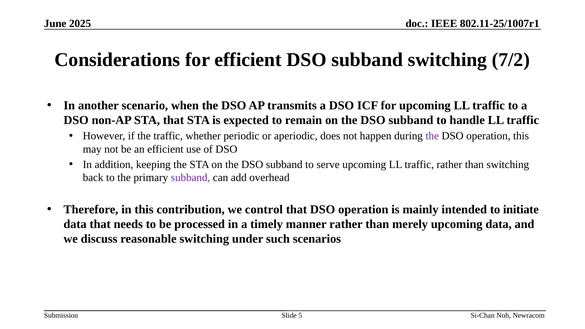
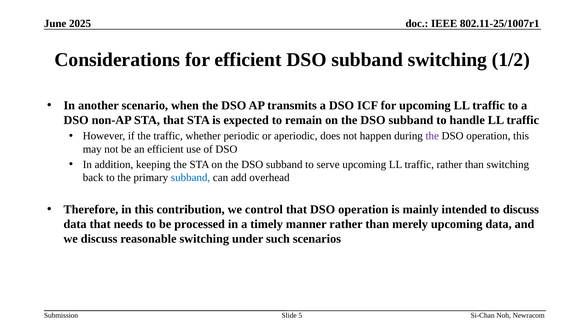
7/2: 7/2 -> 1/2
subband at (191, 178) colour: purple -> blue
to initiate: initiate -> discuss
